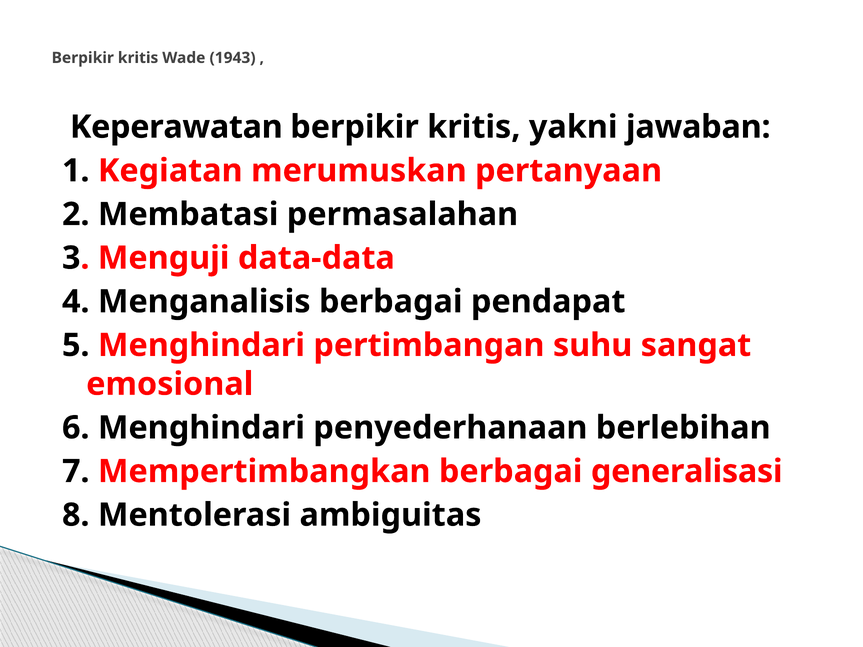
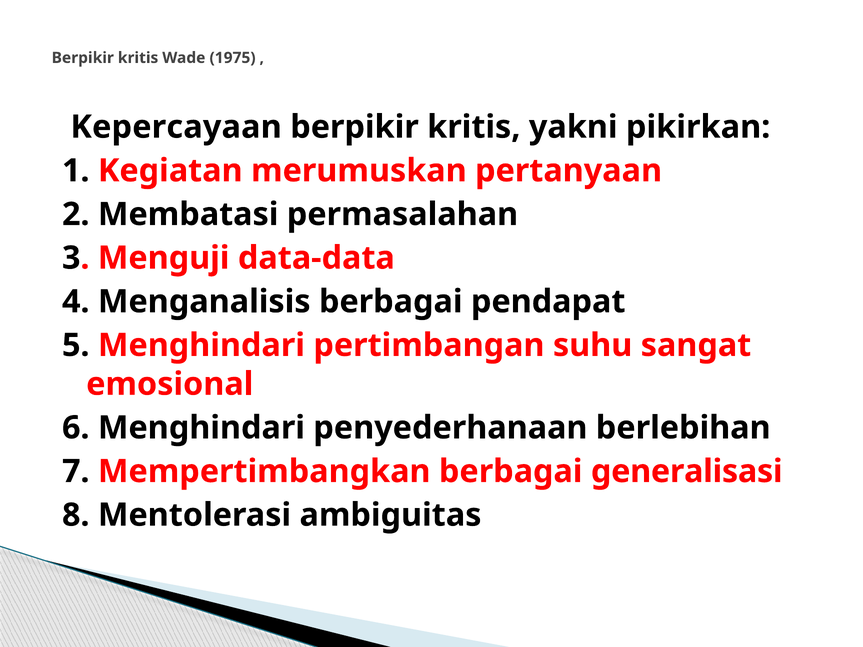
1943: 1943 -> 1975
Keperawatan: Keperawatan -> Kepercayaan
jawaban: jawaban -> pikirkan
